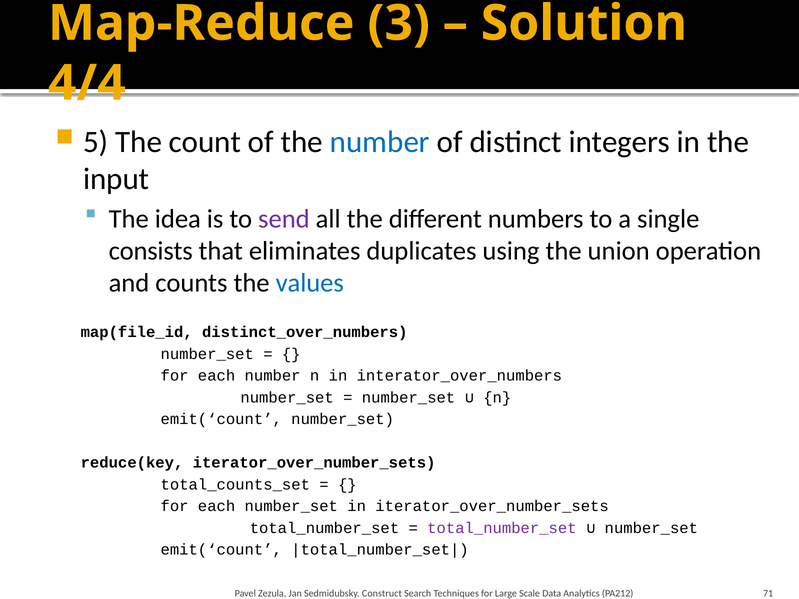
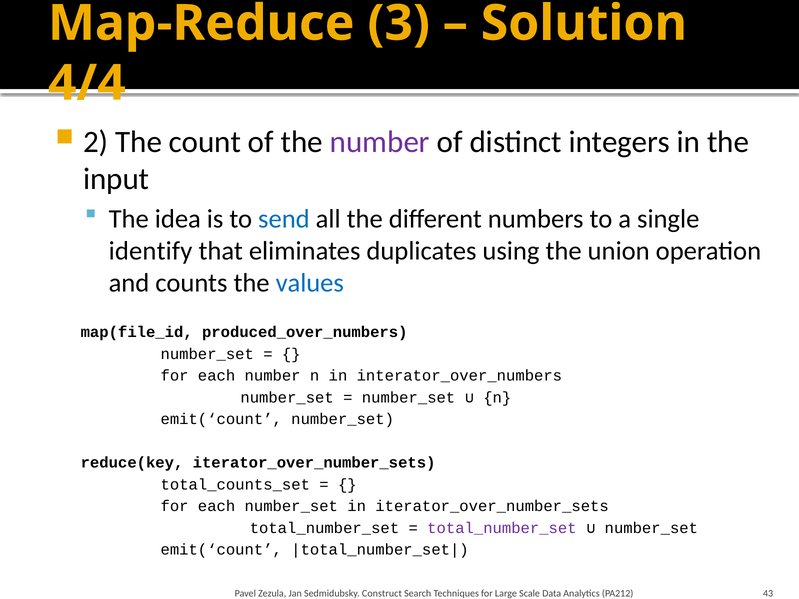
5: 5 -> 2
number at (380, 142) colour: blue -> purple
send colour: purple -> blue
consists: consists -> identify
distinct_over_numbers: distinct_over_numbers -> produced_over_numbers
71: 71 -> 43
